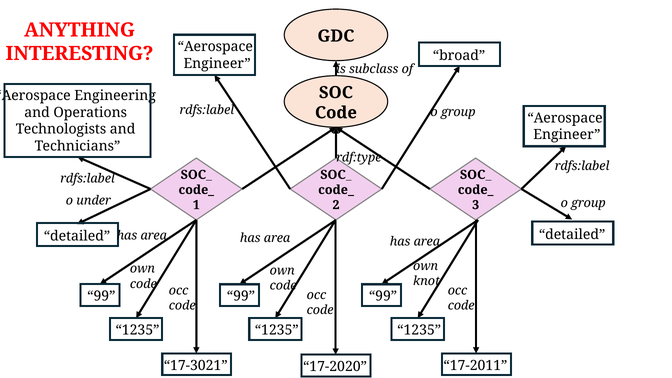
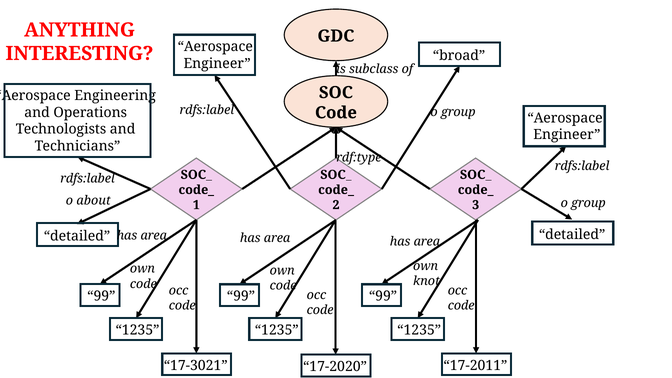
under: under -> about
